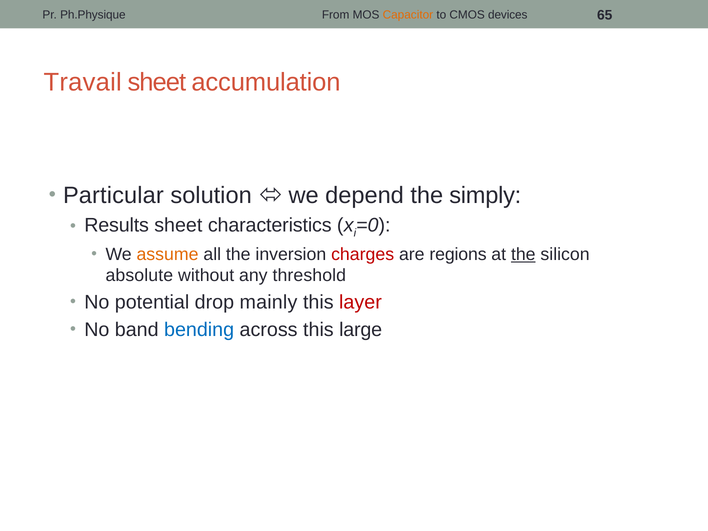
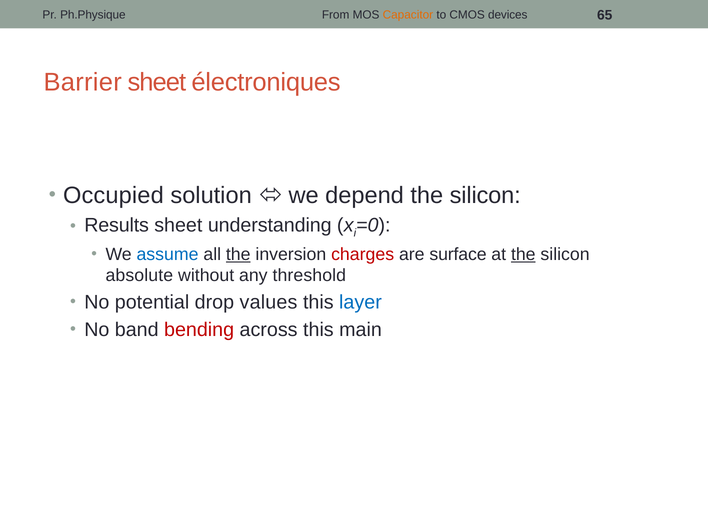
Travail: Travail -> Barrier
accumulation: accumulation -> électroniques
Particular: Particular -> Occupied
simply at (485, 196): simply -> silicon
characteristics: characteristics -> understanding
assume colour: orange -> blue
the at (238, 254) underline: none -> present
regions: regions -> surface
mainly: mainly -> values
layer colour: red -> blue
bending colour: blue -> red
large: large -> main
